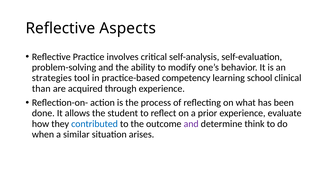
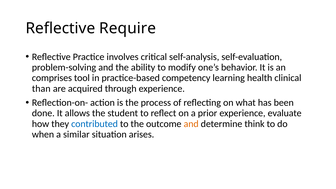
Aspects: Aspects -> Require
strategies: strategies -> comprises
school: school -> health
and at (191, 124) colour: purple -> orange
